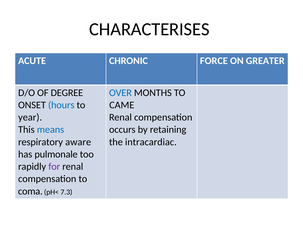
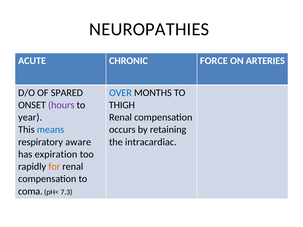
CHARACTERISES: CHARACTERISES -> NEUROPATHIES
GREATER: GREATER -> ARTERIES
DEGREE: DEGREE -> SPARED
hours colour: blue -> purple
CAME: CAME -> THIGH
pulmonale: pulmonale -> expiration
for colour: purple -> orange
